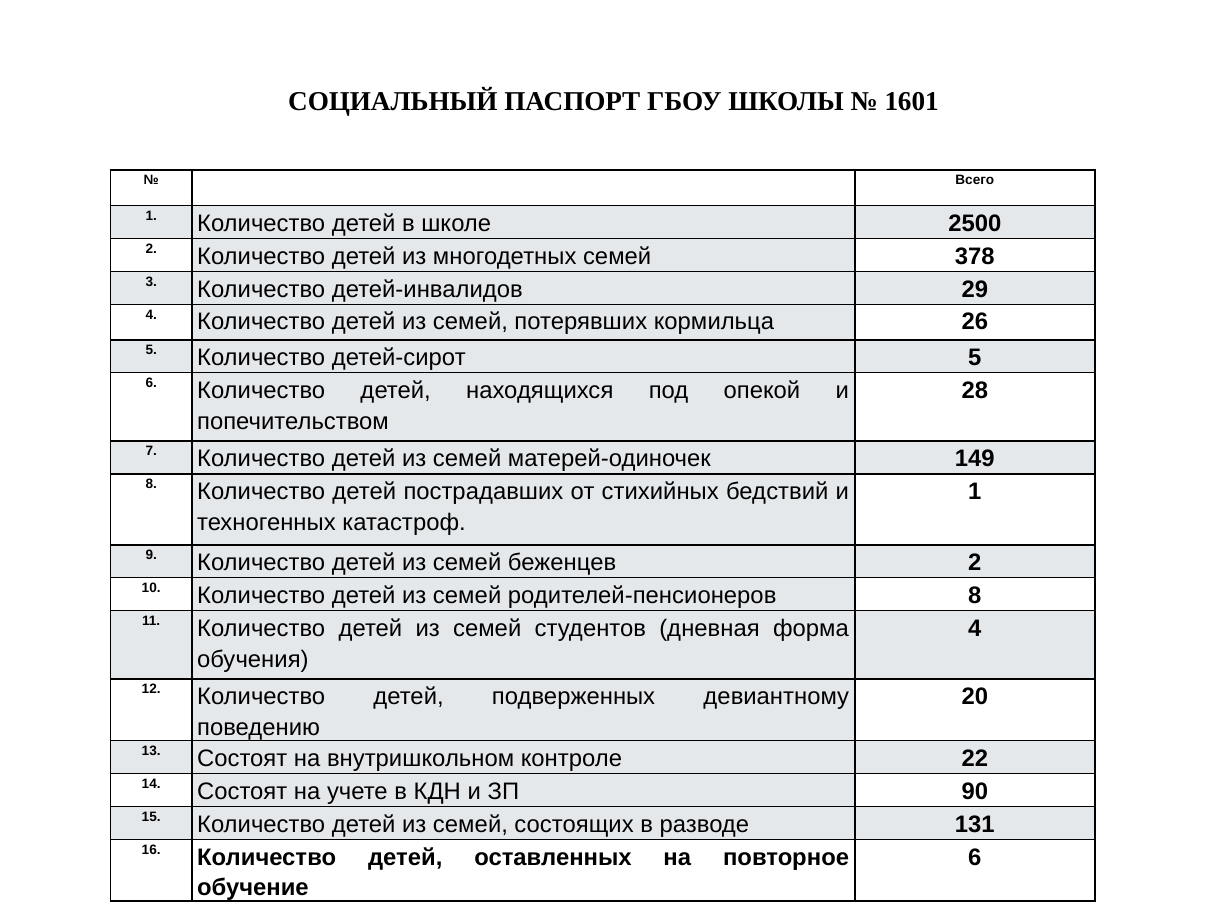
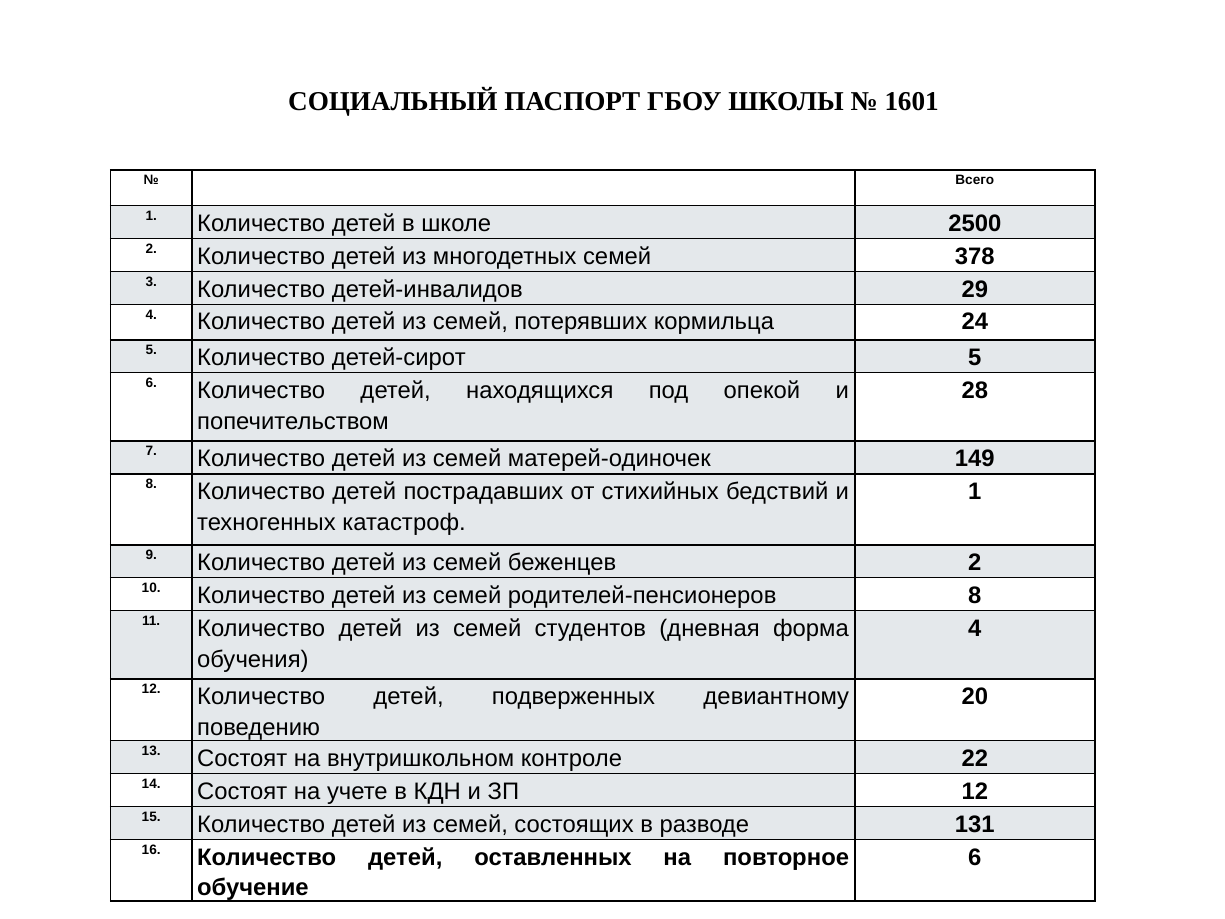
26: 26 -> 24
ЗП 90: 90 -> 12
